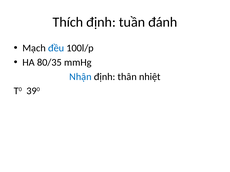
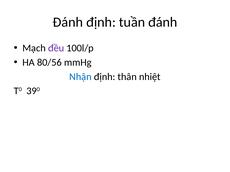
Thích at (68, 22): Thích -> Đánh
đều colour: blue -> purple
80/35: 80/35 -> 80/56
